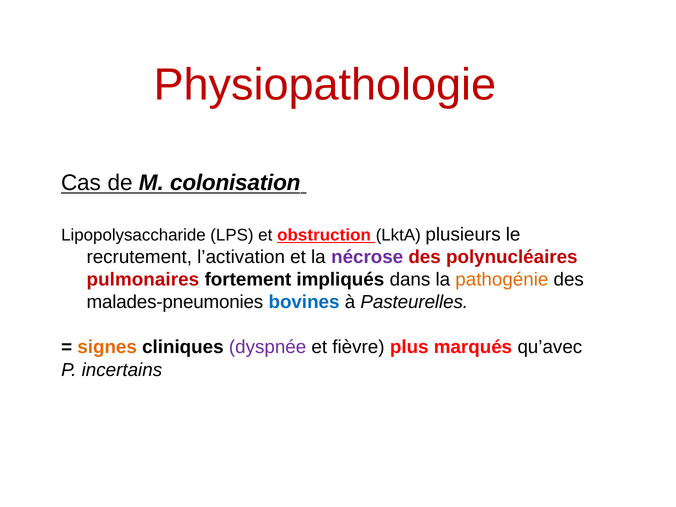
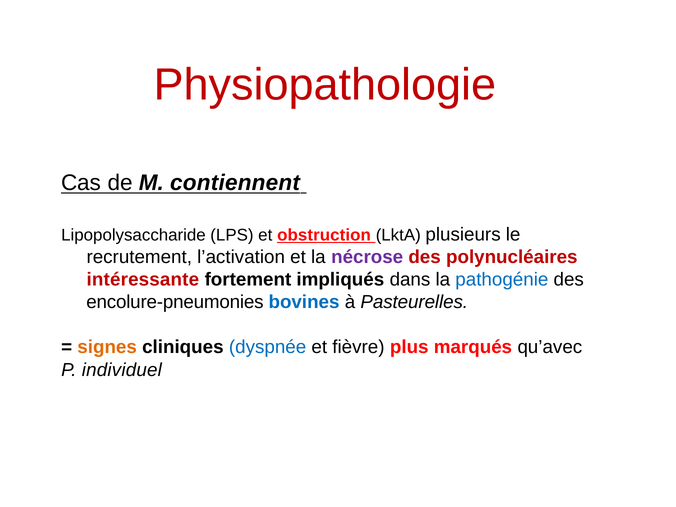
colonisation: colonisation -> contiennent
pulmonaires: pulmonaires -> intéressante
pathogénie colour: orange -> blue
malades-pneumonies: malades-pneumonies -> encolure-pneumonies
dyspnée colour: purple -> blue
incertains: incertains -> individuel
